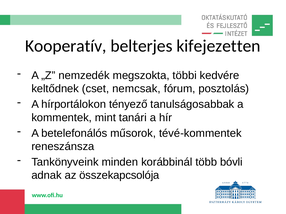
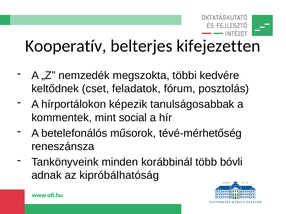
nemcsak: nemcsak -> feladatok
tényező: tényező -> képezik
tanári: tanári -> social
tévé-kommentek: tévé-kommentek -> tévé-mérhetőség
összekapcsolója: összekapcsolója -> kipróbálhatóság
